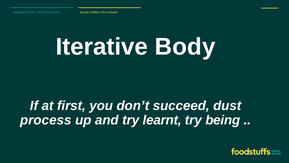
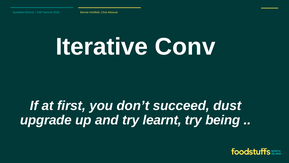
Body: Body -> Conv
process: process -> upgrade
